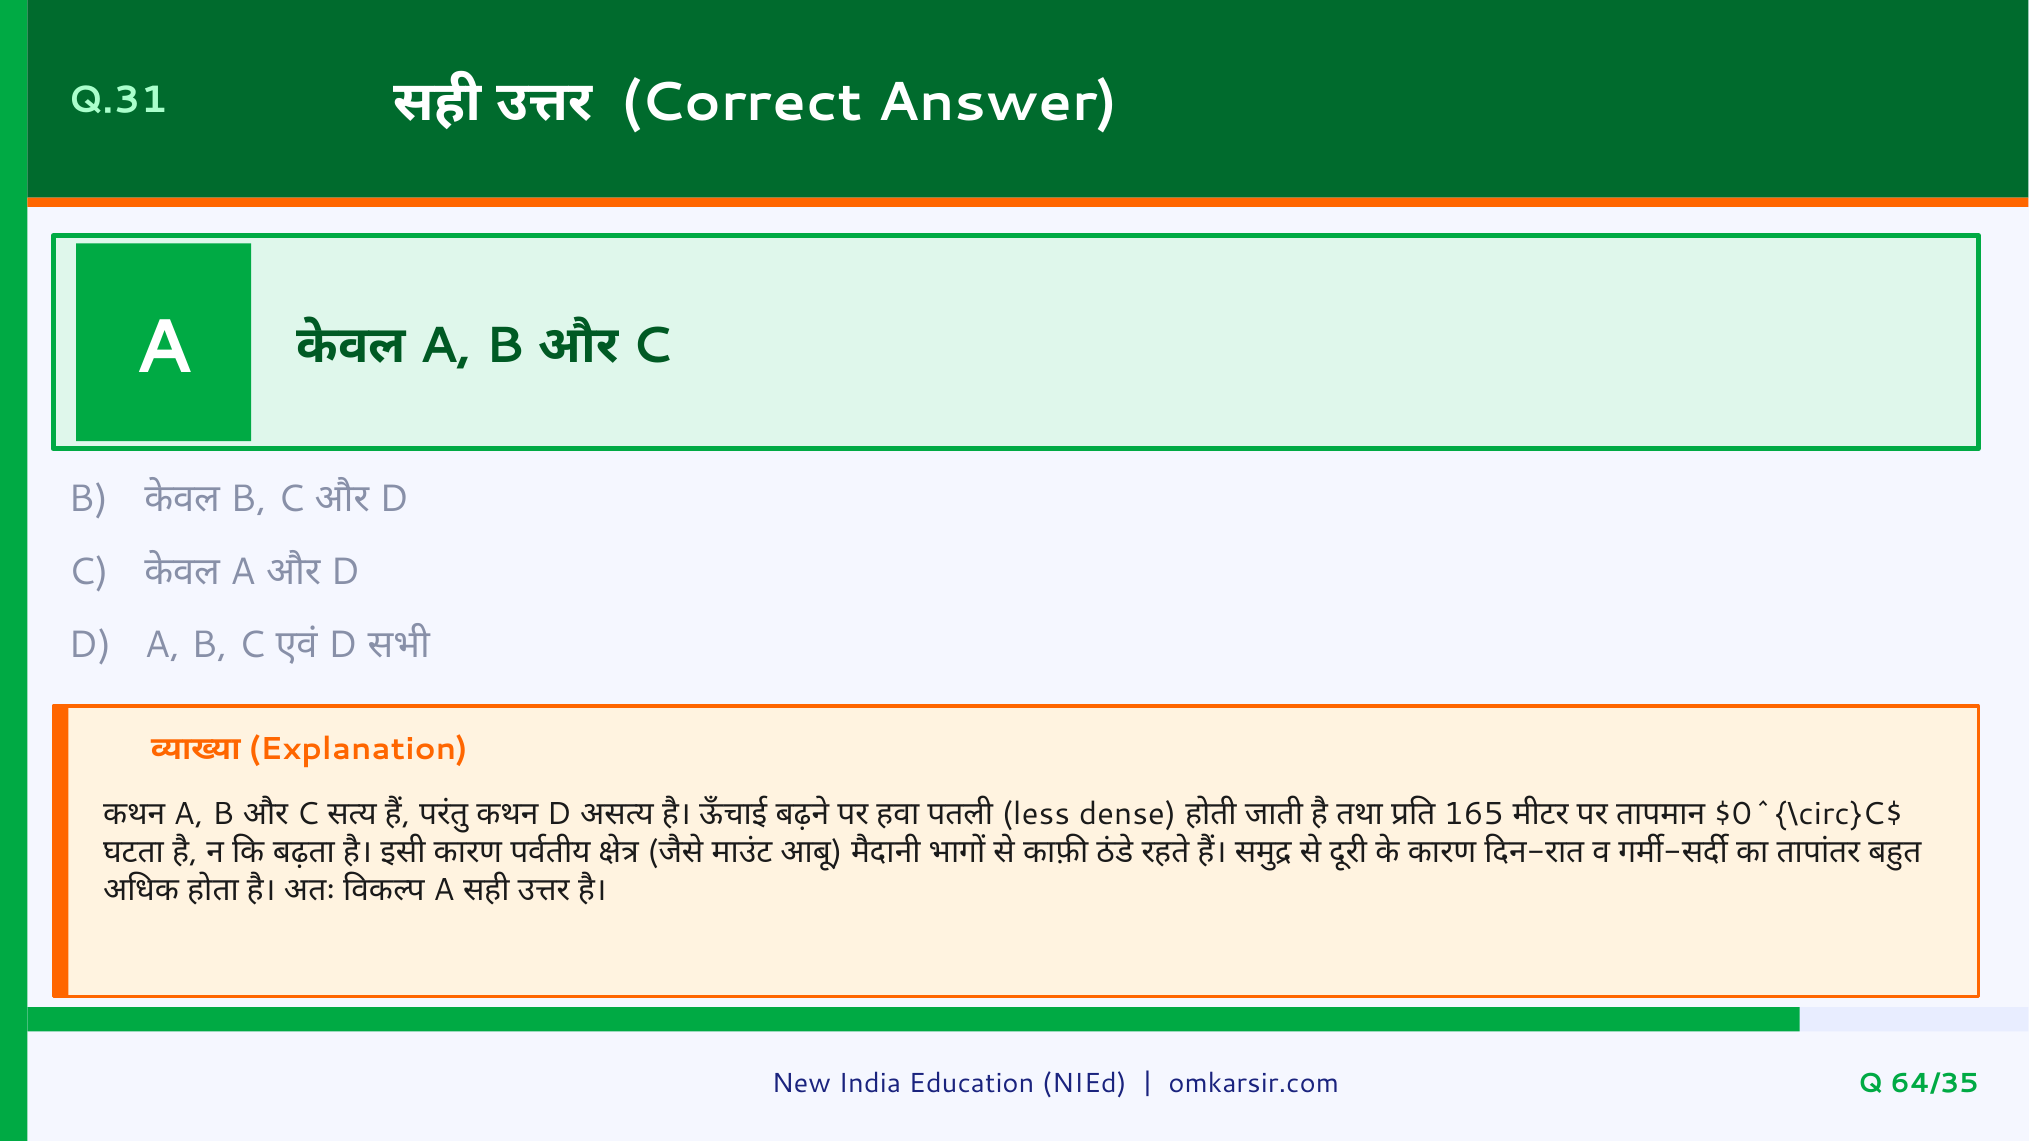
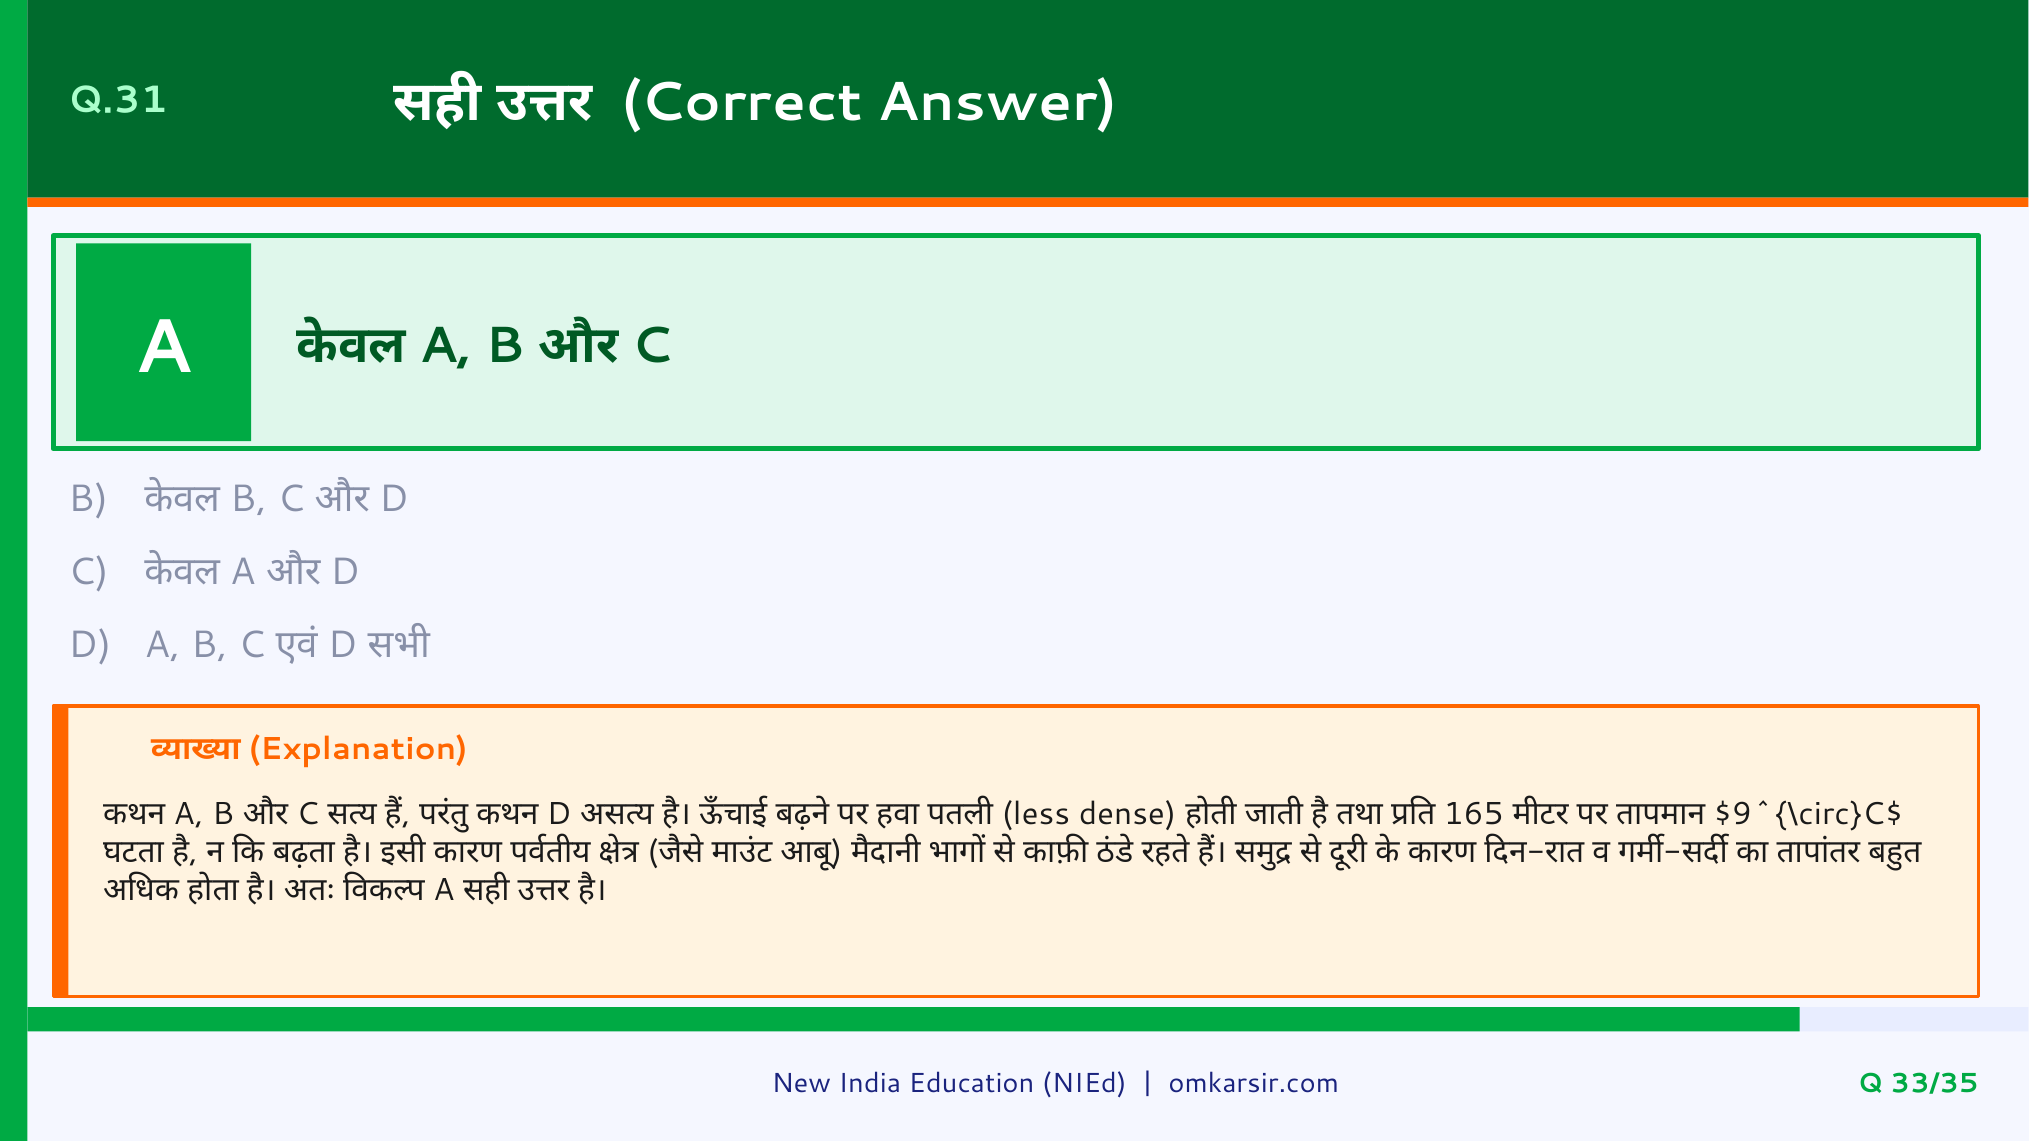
$0^{\circ}C$: $0^{\circ}C$ -> $9^{\circ}C$
64/35: 64/35 -> 33/35
